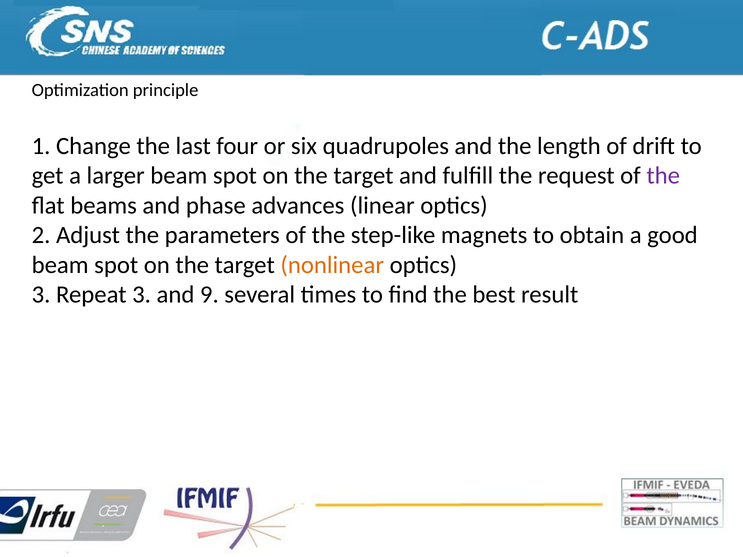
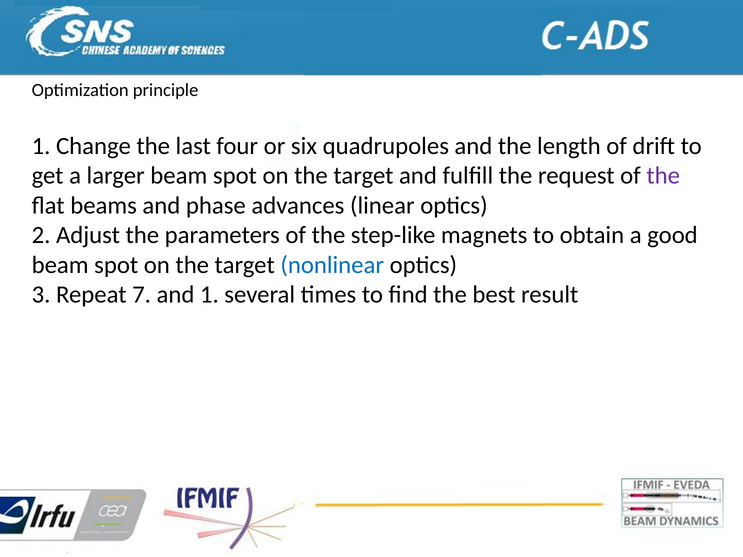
nonlinear colour: orange -> blue
Repeat 3: 3 -> 7
and 9: 9 -> 1
